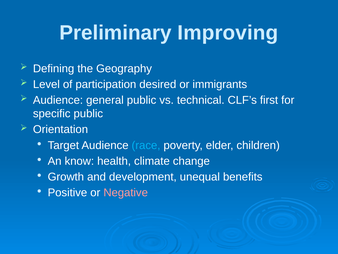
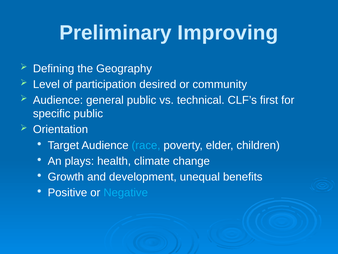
immigrants: immigrants -> community
know: know -> plays
Negative colour: pink -> light blue
